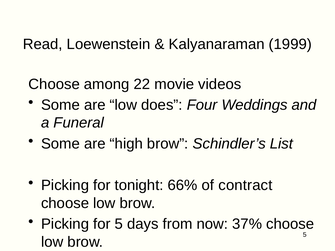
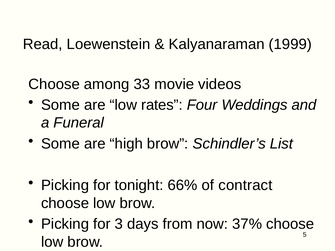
22: 22 -> 33
does: does -> rates
for 5: 5 -> 3
